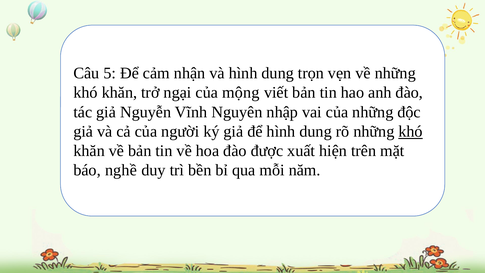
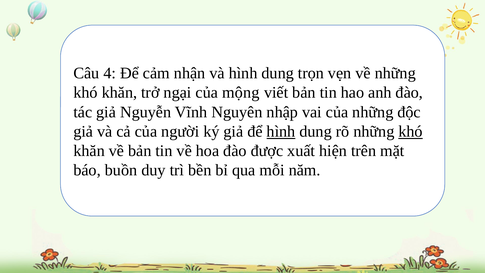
5: 5 -> 4
hình at (281, 131) underline: none -> present
nghề: nghề -> buồn
